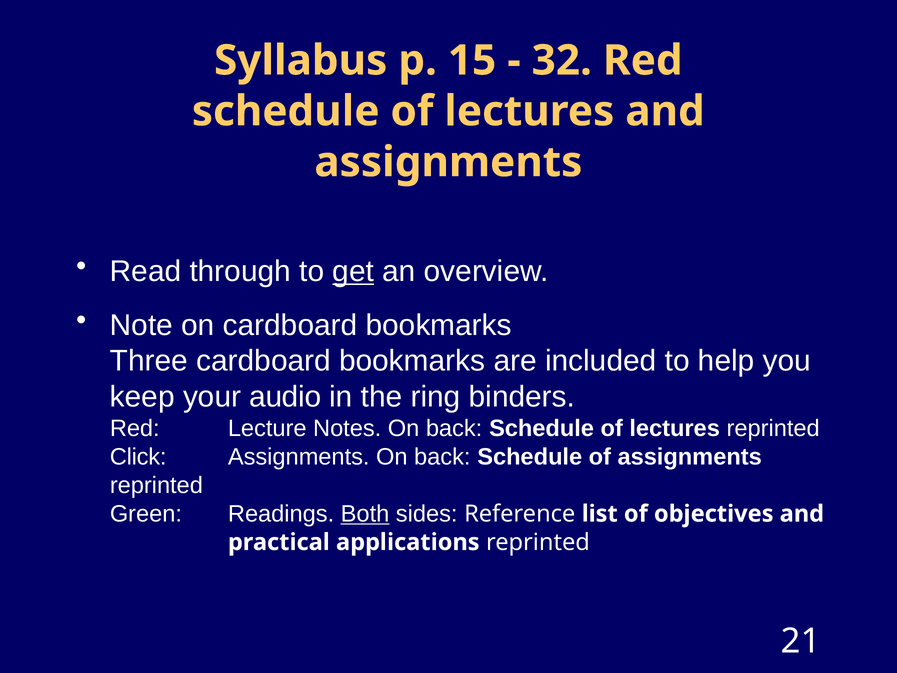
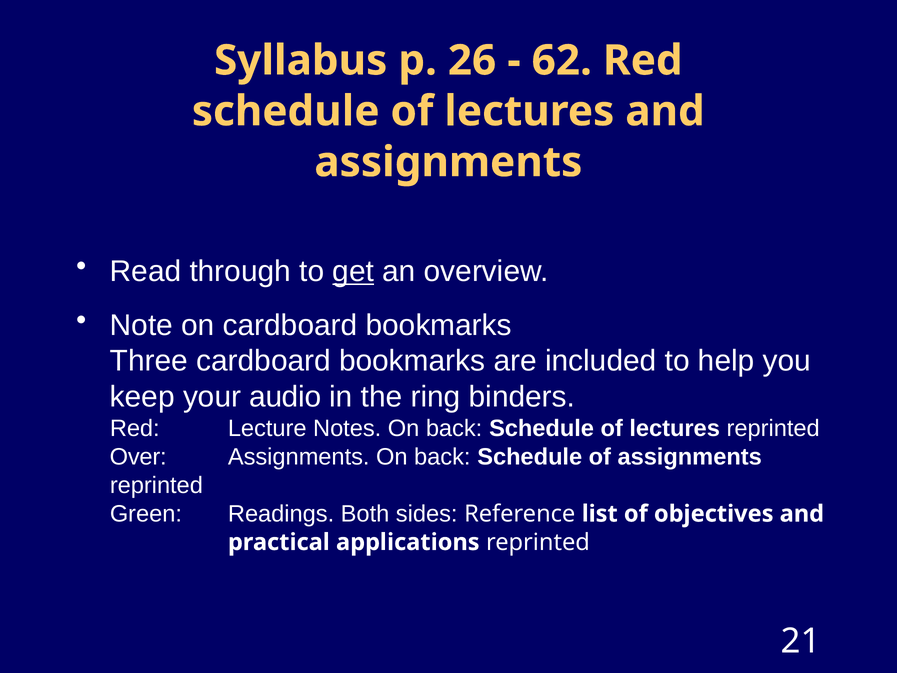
15: 15 -> 26
32: 32 -> 62
Click: Click -> Over
Both underline: present -> none
